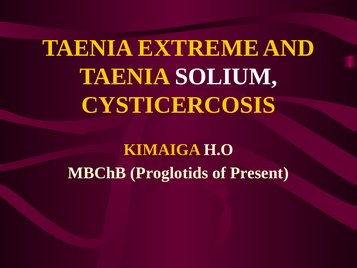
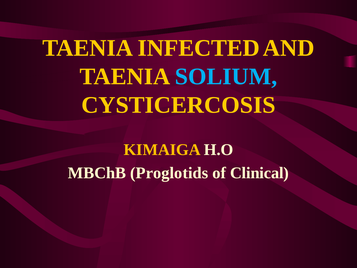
EXTREME: EXTREME -> INFECTED
SOLIUM colour: white -> light blue
Present: Present -> Clinical
